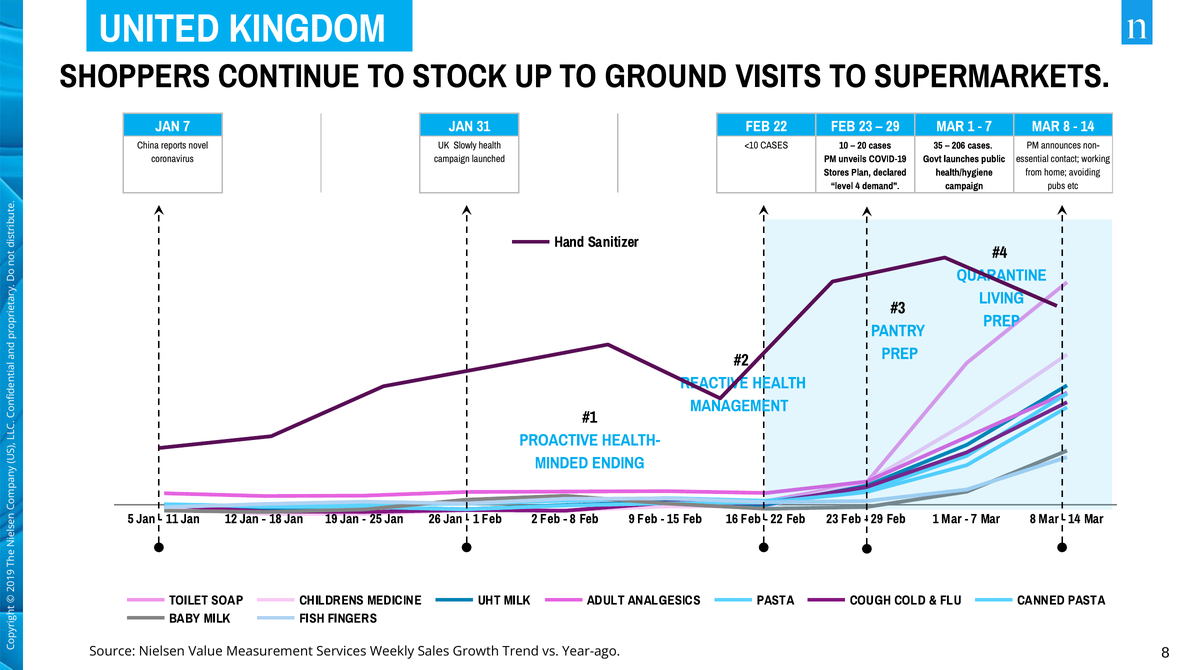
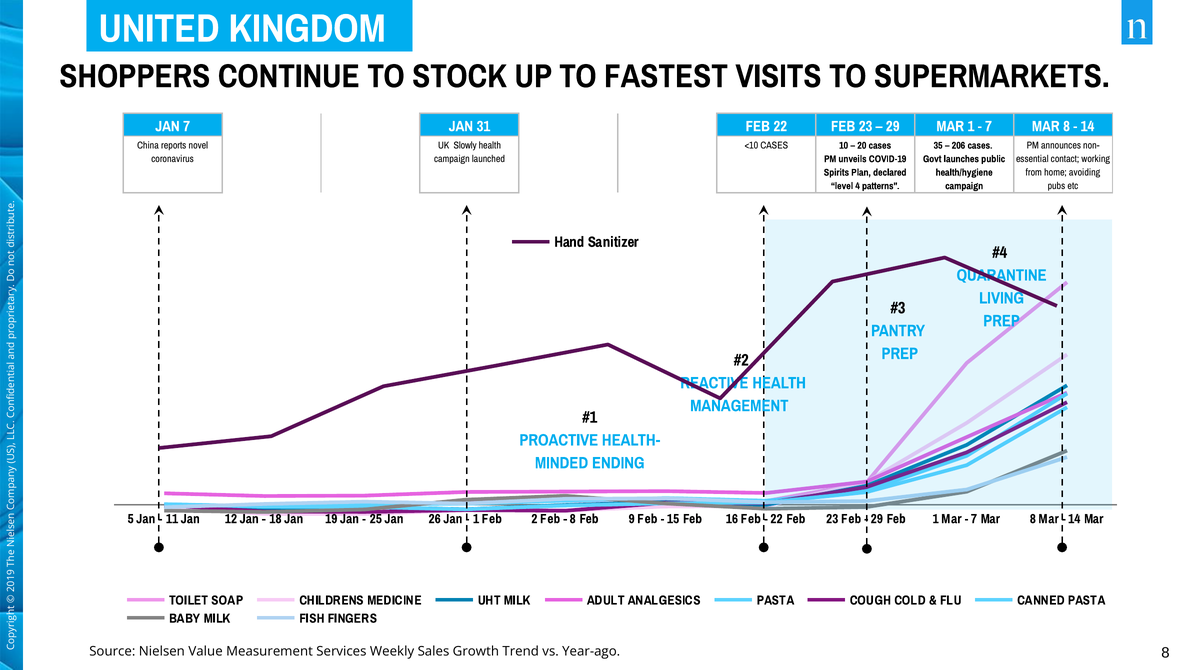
GROUND: GROUND -> FASTEST
Stores: Stores -> Spirits
demand: demand -> patterns
